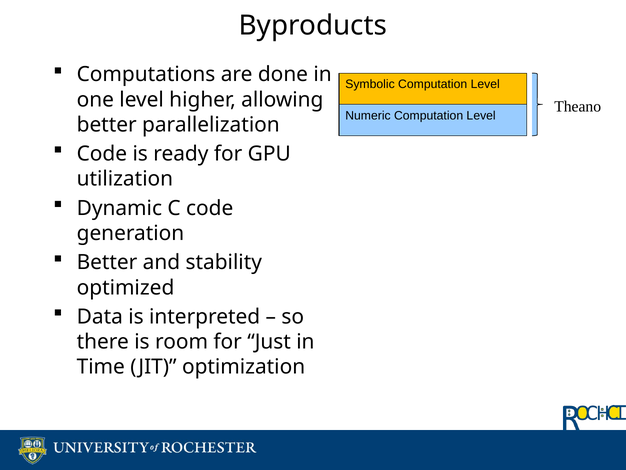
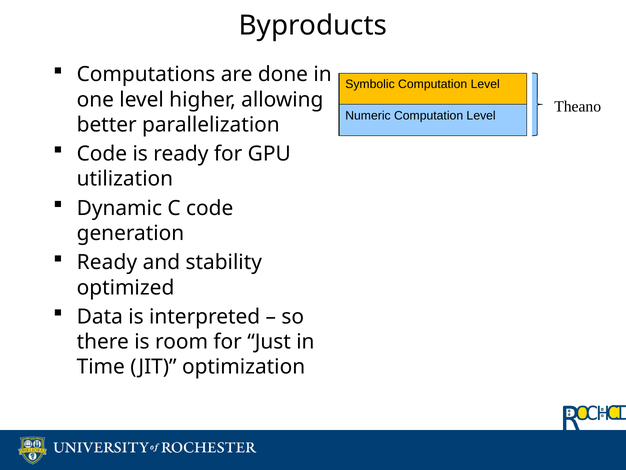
Better at (107, 262): Better -> Ready
